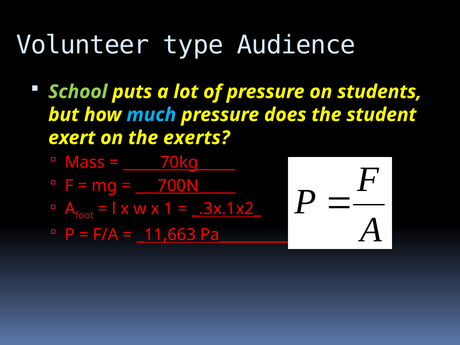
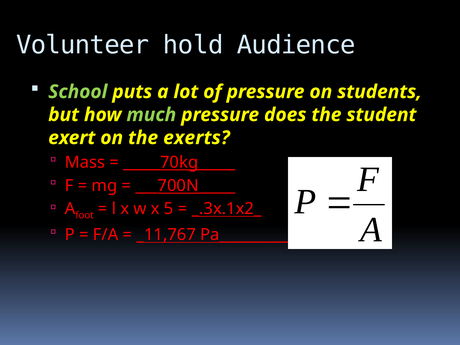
type: type -> hold
much colour: light blue -> light green
1: 1 -> 5
_11,663: _11,663 -> _11,767
